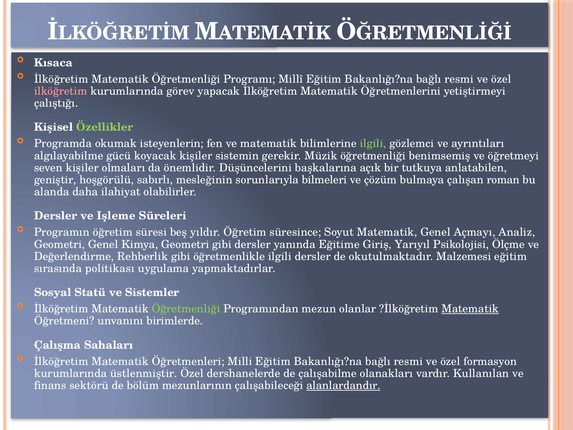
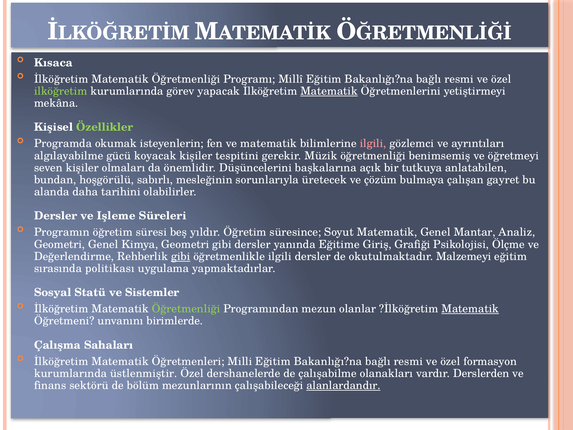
ilköğretim colour: pink -> light green
Matematik at (329, 91) underline: none -> present
çalıştığı: çalıştığı -> mekâna
ilgili at (373, 144) colour: light green -> pink
sistemin: sistemin -> tespitini
geniştir: geniştir -> bundan
bilmeleri: bilmeleri -> üretecek
roman: roman -> gayret
ilahiyat: ilahiyat -> tarihini
Açmayı: Açmayı -> Mantar
Yarıyıl: Yarıyıl -> Grafiği
gibi at (181, 256) underline: none -> present
Malzemesi: Malzemesi -> Malzemeyi
Kullanılan: Kullanılan -> Derslerden
